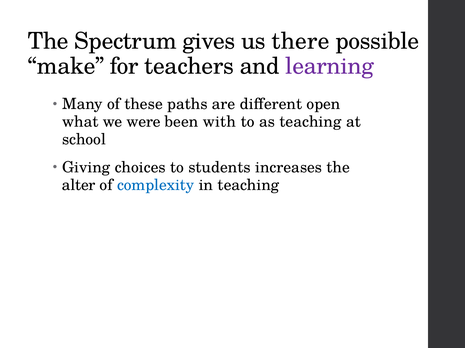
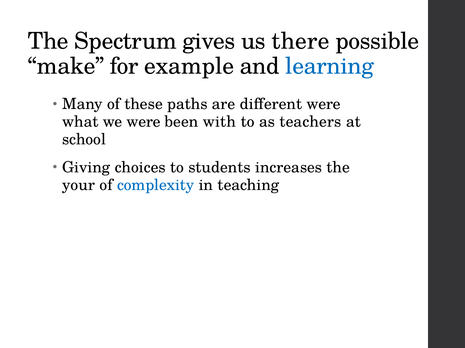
teachers: teachers -> example
learning colour: purple -> blue
different open: open -> were
as teaching: teaching -> teachers
alter: alter -> your
